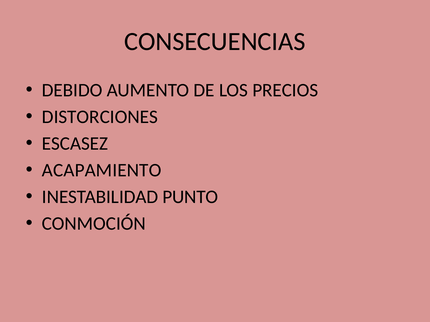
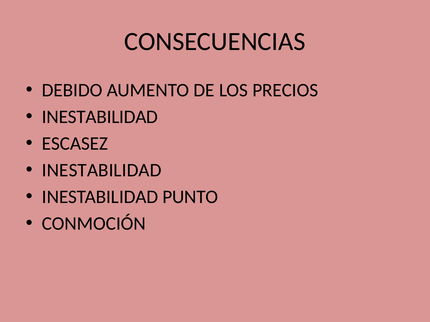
DISTORCIONES at (100, 117): DISTORCIONES -> INESTABILIDAD
ACAPAMIENTO at (102, 171): ACAPAMIENTO -> INESTABILIDAD
